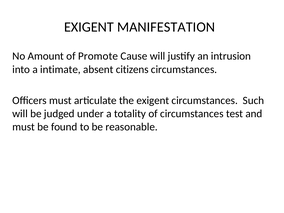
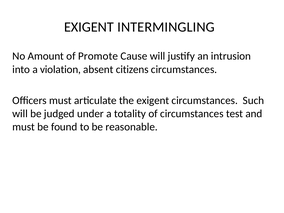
MANIFESTATION: MANIFESTATION -> INTERMINGLING
intimate: intimate -> violation
